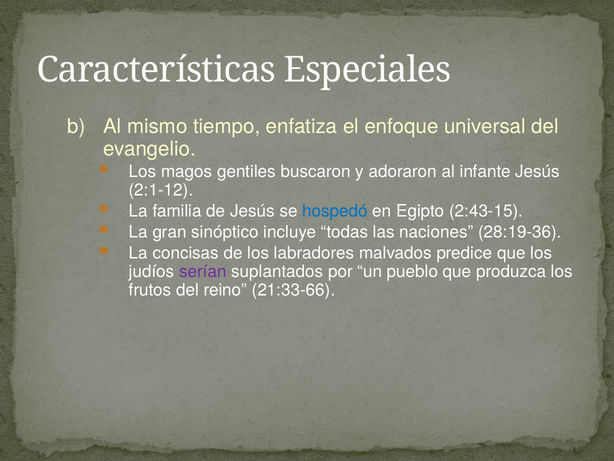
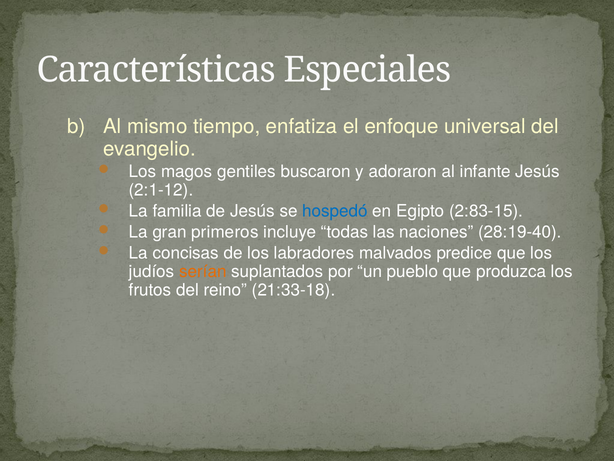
2:43-15: 2:43-15 -> 2:83-15
sinóptico: sinóptico -> primeros
28:19-36: 28:19-36 -> 28:19-40
serían colour: purple -> orange
21:33-66: 21:33-66 -> 21:33-18
